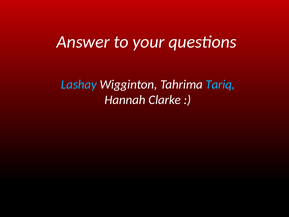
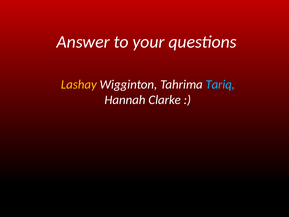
Lashay colour: light blue -> yellow
